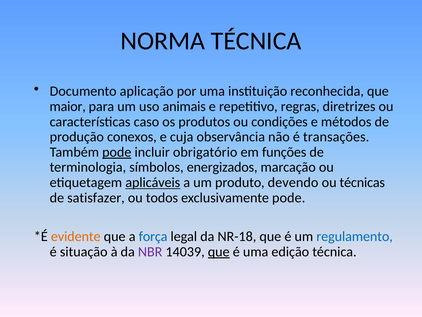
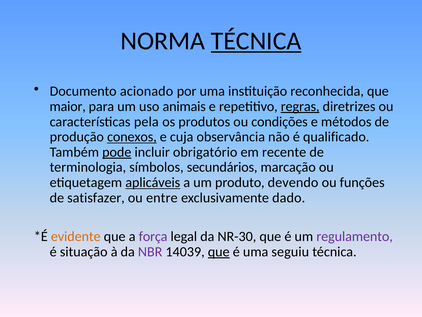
TÉCNICA at (256, 41) underline: none -> present
aplicação: aplicação -> acionado
regras underline: none -> present
caso: caso -> pela
conexos underline: none -> present
transações: transações -> qualificado
funções: funções -> recente
energizados: energizados -> secundários
técnicas: técnicas -> funções
todos: todos -> entre
exclusivamente pode: pode -> dado
força colour: blue -> purple
NR-18: NR-18 -> NR-30
regulamento colour: blue -> purple
edição: edição -> seguiu
